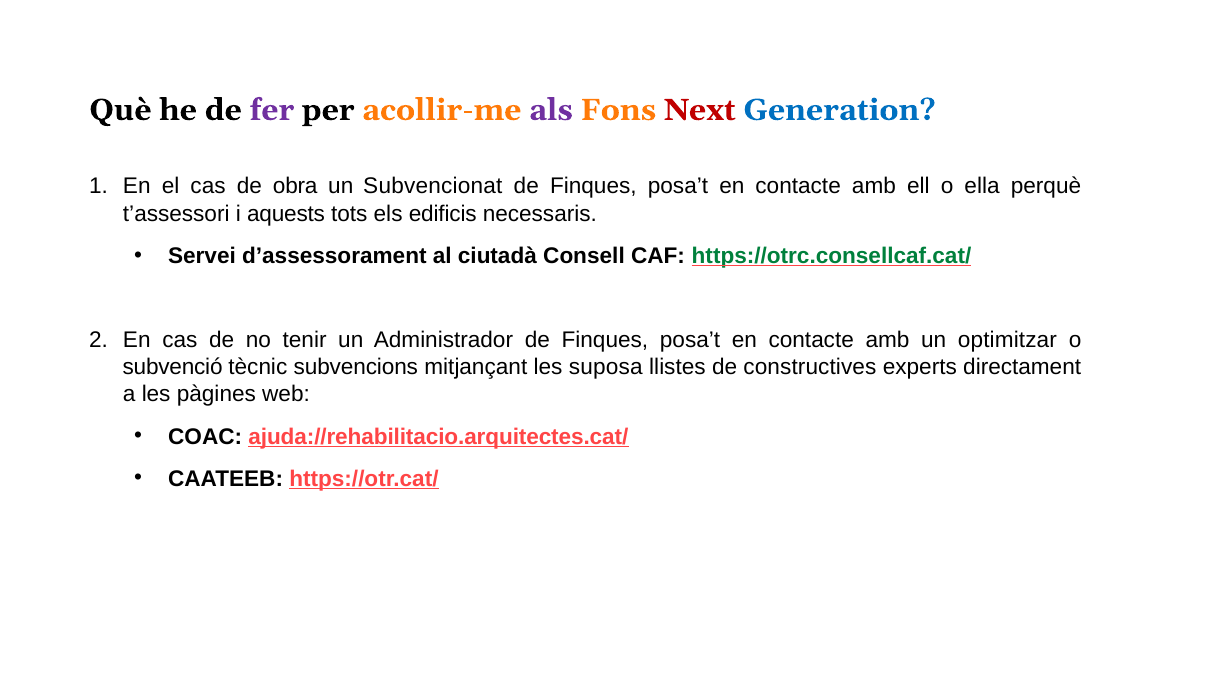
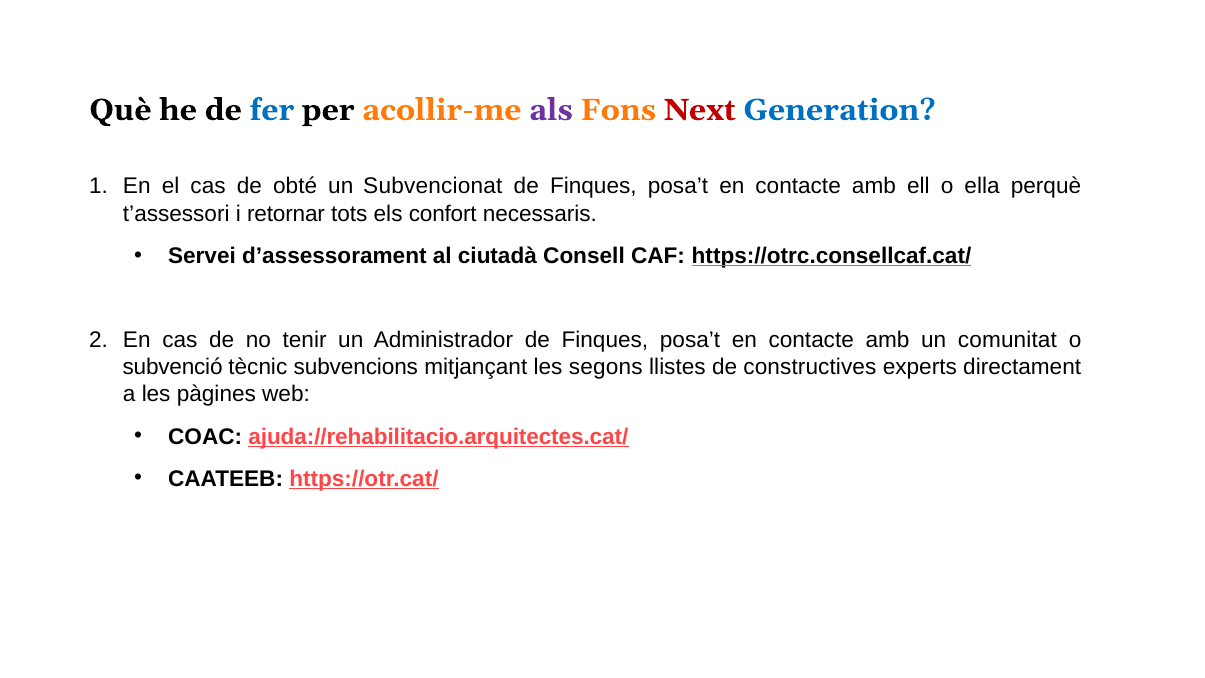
fer colour: purple -> blue
obra: obra -> obté
aquests: aquests -> retornar
edificis: edificis -> confort
https://otrc.consellcaf.cat/ colour: green -> black
optimitzar: optimitzar -> comunitat
suposa: suposa -> segons
